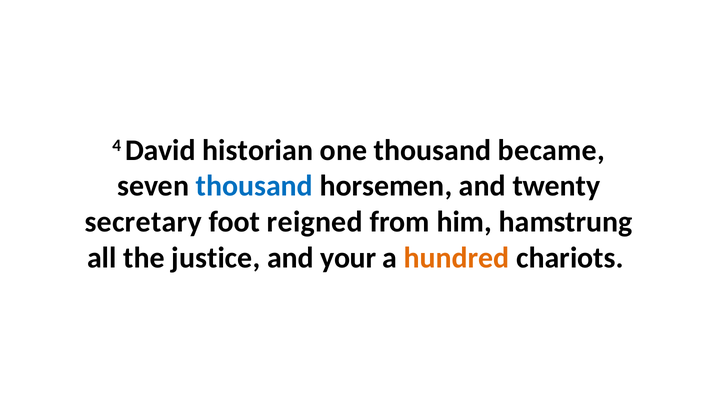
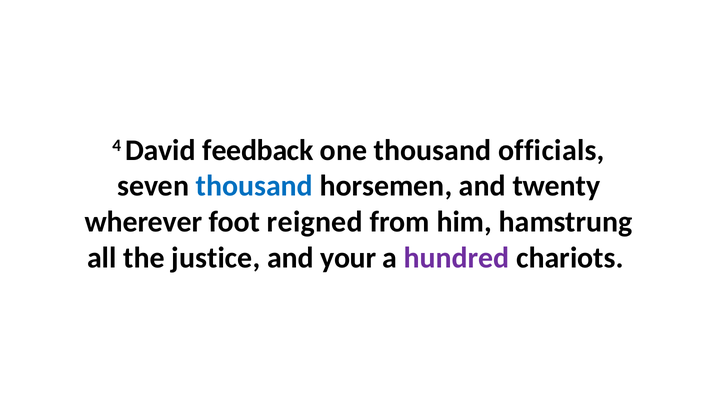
historian: historian -> feedback
became: became -> officials
secretary: secretary -> wherever
hundred colour: orange -> purple
